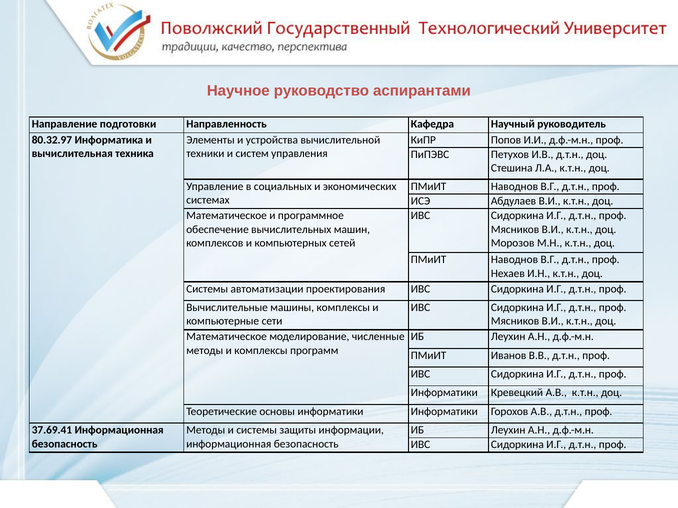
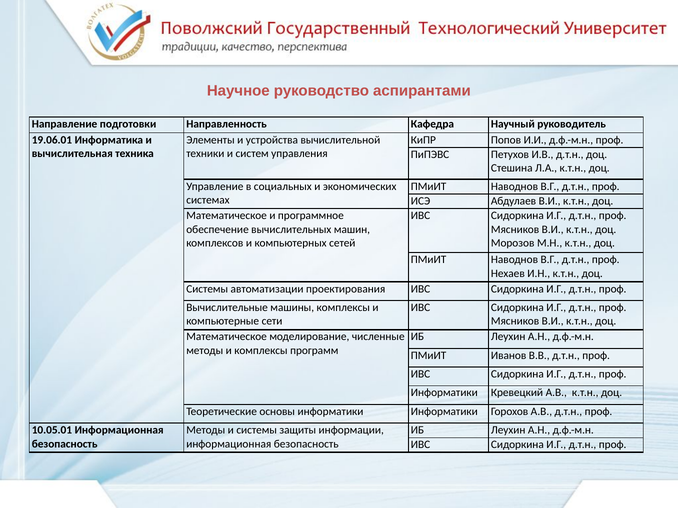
80.32.97: 80.32.97 -> 19.06.01
37.69.41: 37.69.41 -> 10.05.01
